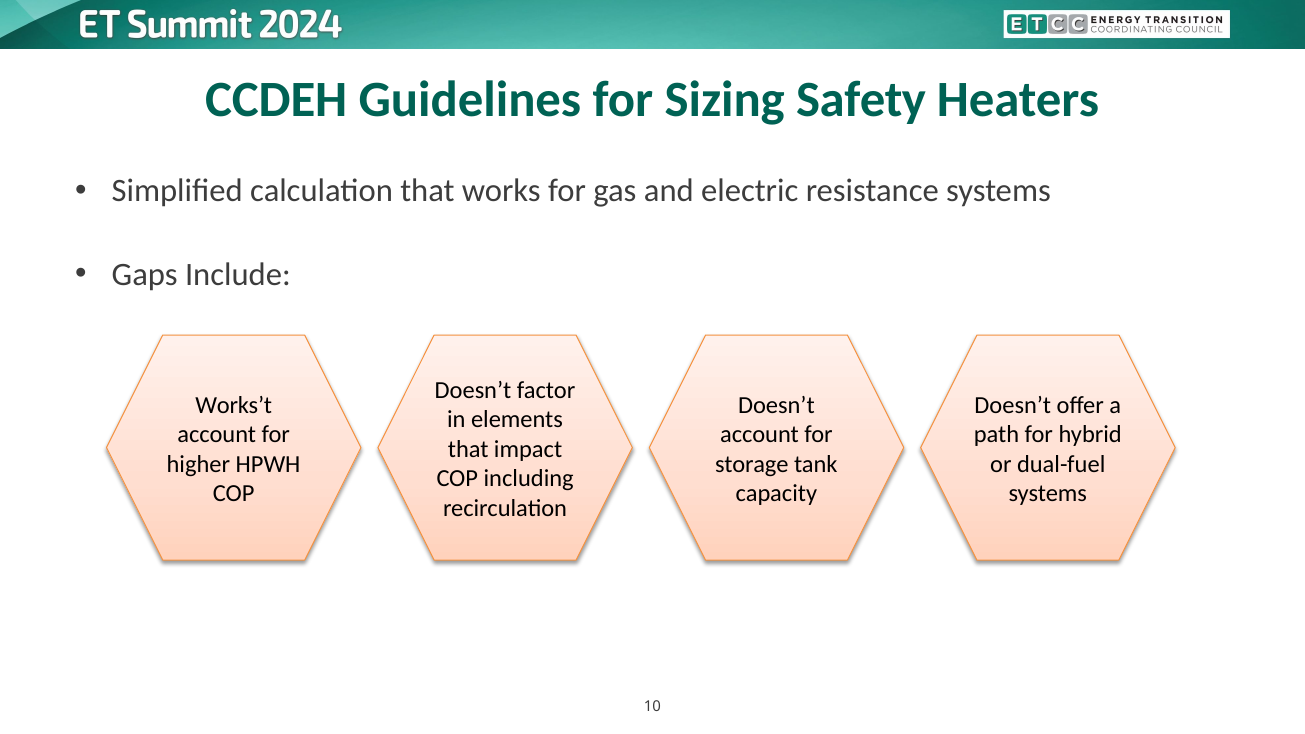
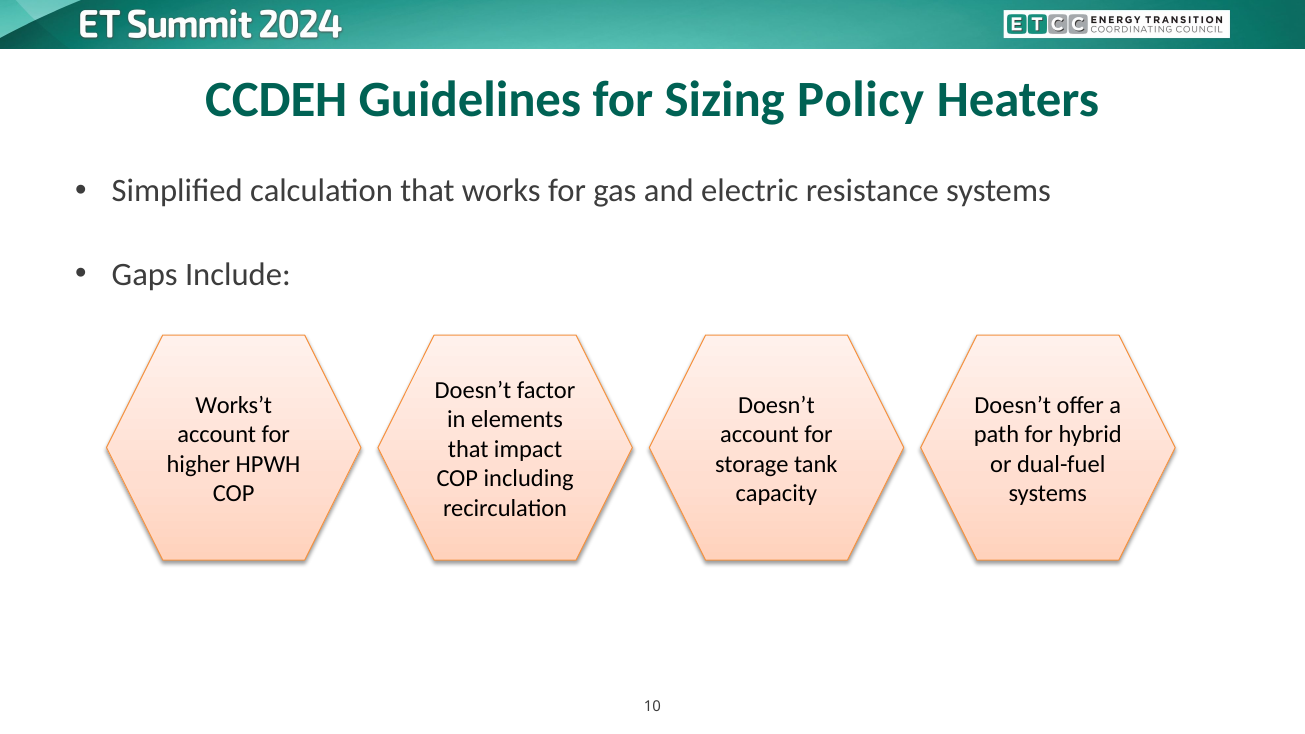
Safety: Safety -> Policy
